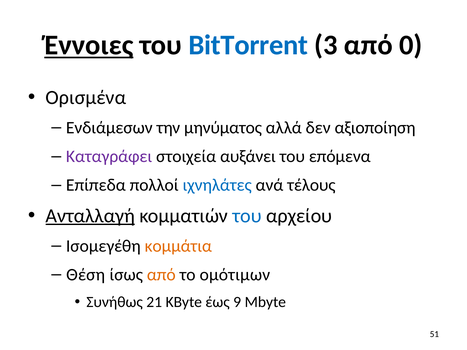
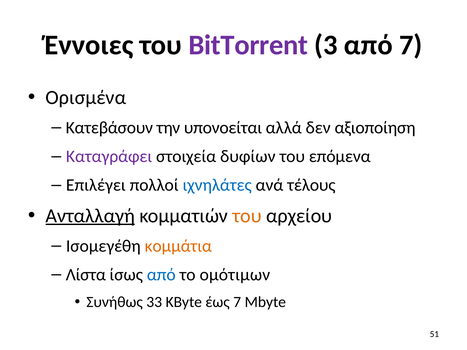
Έννοιες underline: present -> none
BitTorrent colour: blue -> purple
από 0: 0 -> 7
Ενδιάμεσων: Ενδιάμεσων -> Κατεβάσουν
μηνύματος: μηνύματος -> υπονοείται
αυξάνει: αυξάνει -> δυφίων
Επίπεδα: Επίπεδα -> Επιλέγει
του at (247, 216) colour: blue -> orange
Θέση: Θέση -> Λίστα
από at (161, 275) colour: orange -> blue
21: 21 -> 33
έως 9: 9 -> 7
